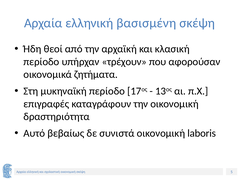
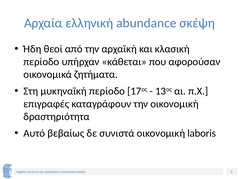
βασισμένη: βασισμένη -> abundance
τρέχουν: τρέχουν -> κάθεται
